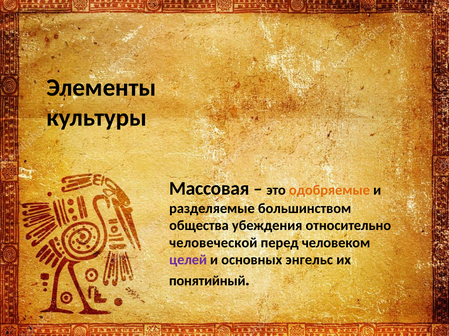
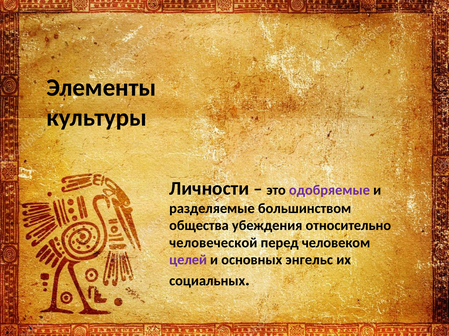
Массовая: Массовая -> Личности
одобряемые colour: orange -> purple
понятийный: понятийный -> социальных
